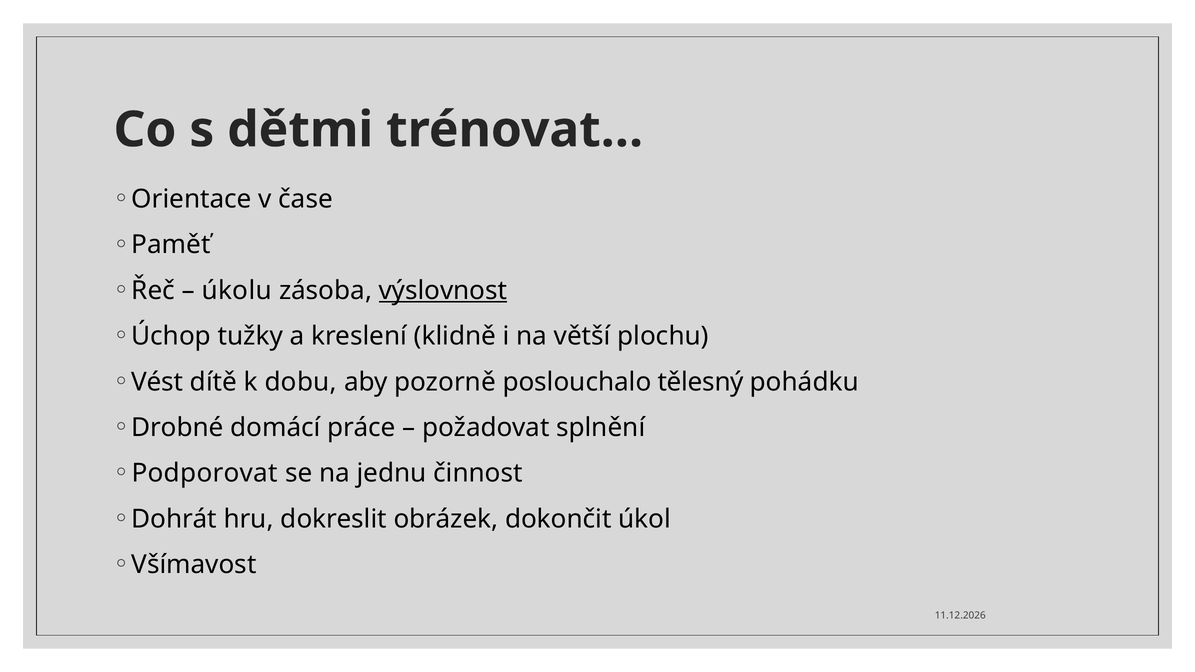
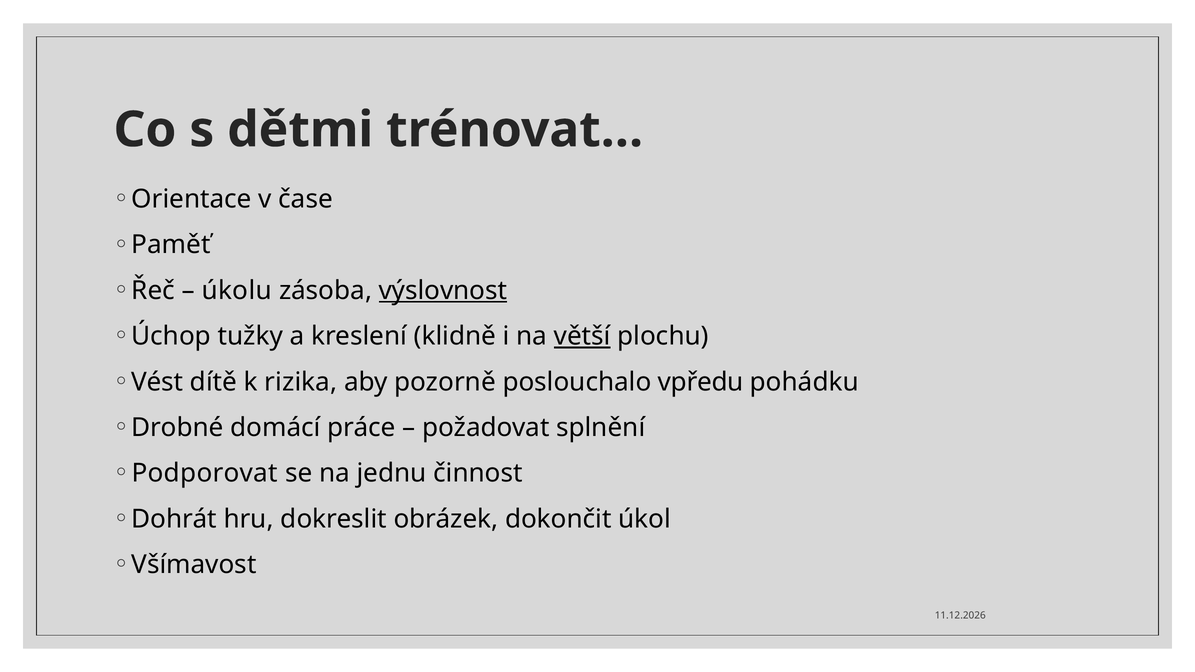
větší underline: none -> present
dobu: dobu -> rizika
tělesný: tělesný -> vpředu
